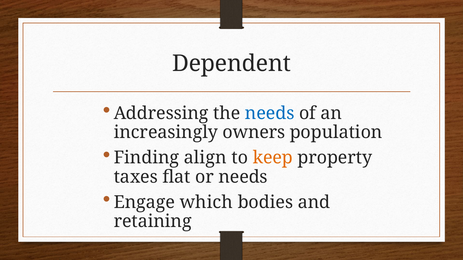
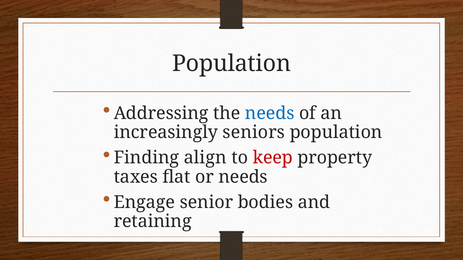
Dependent at (232, 64): Dependent -> Population
owners: owners -> seniors
keep colour: orange -> red
which: which -> senior
